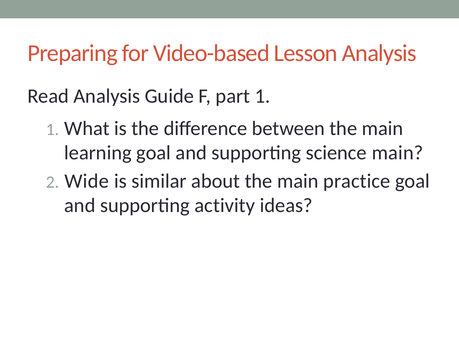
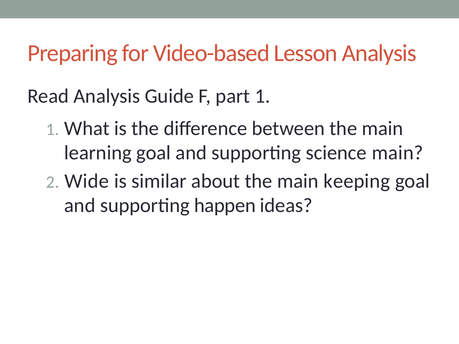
practice: practice -> keeping
activity: activity -> happen
